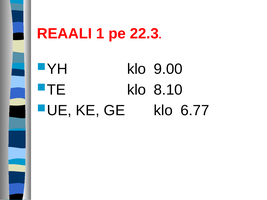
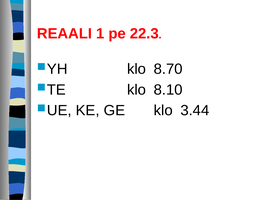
9.00: 9.00 -> 8.70
6.77: 6.77 -> 3.44
